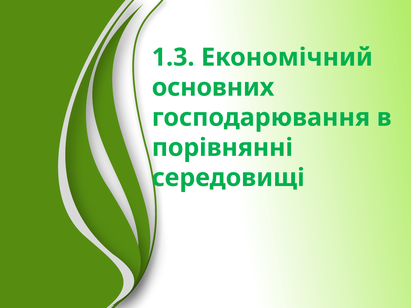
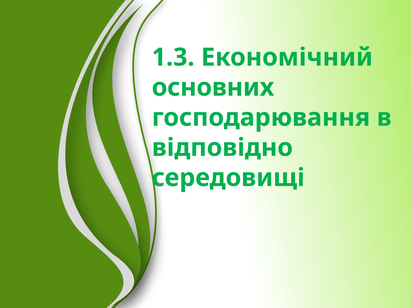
порівнянні: порівнянні -> відповідно
